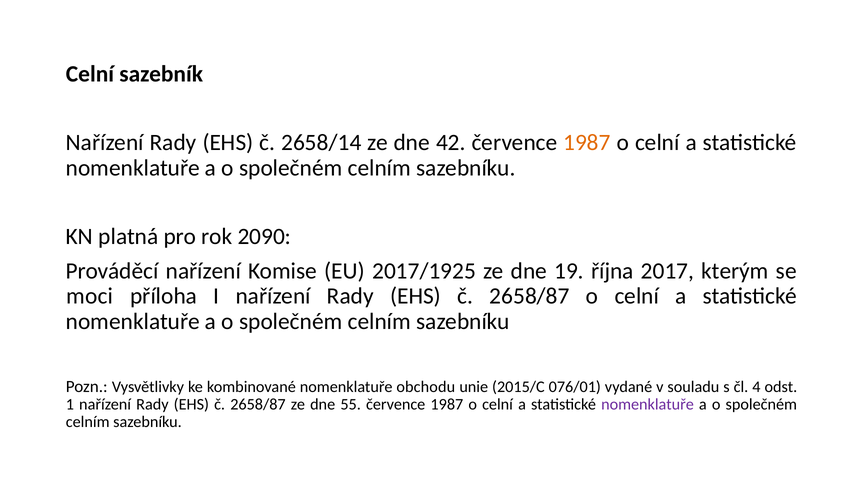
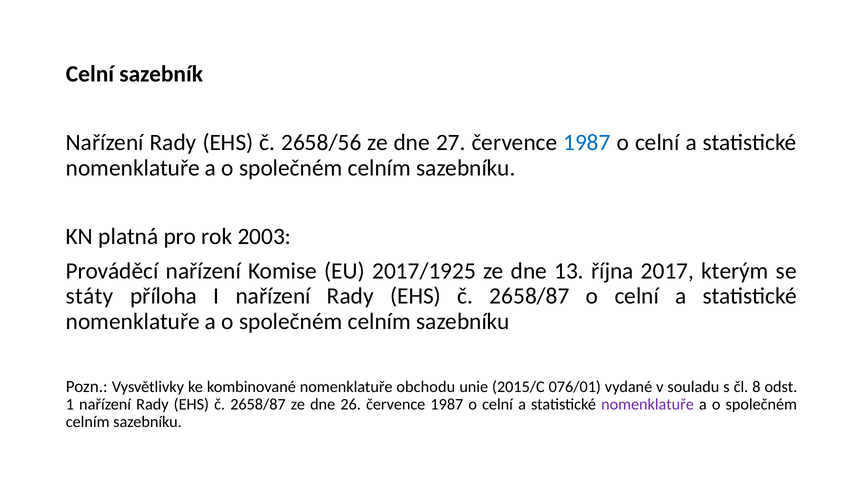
2658/14: 2658/14 -> 2658/56
42: 42 -> 27
1987 at (587, 143) colour: orange -> blue
2090: 2090 -> 2003
19: 19 -> 13
moci: moci -> státy
4: 4 -> 8
55: 55 -> 26
